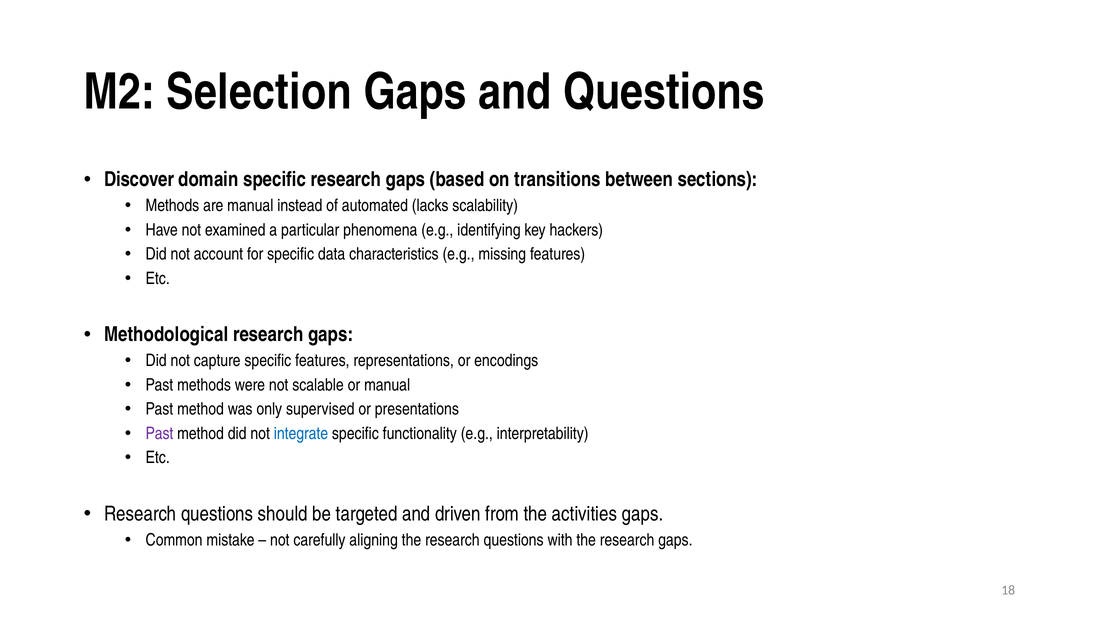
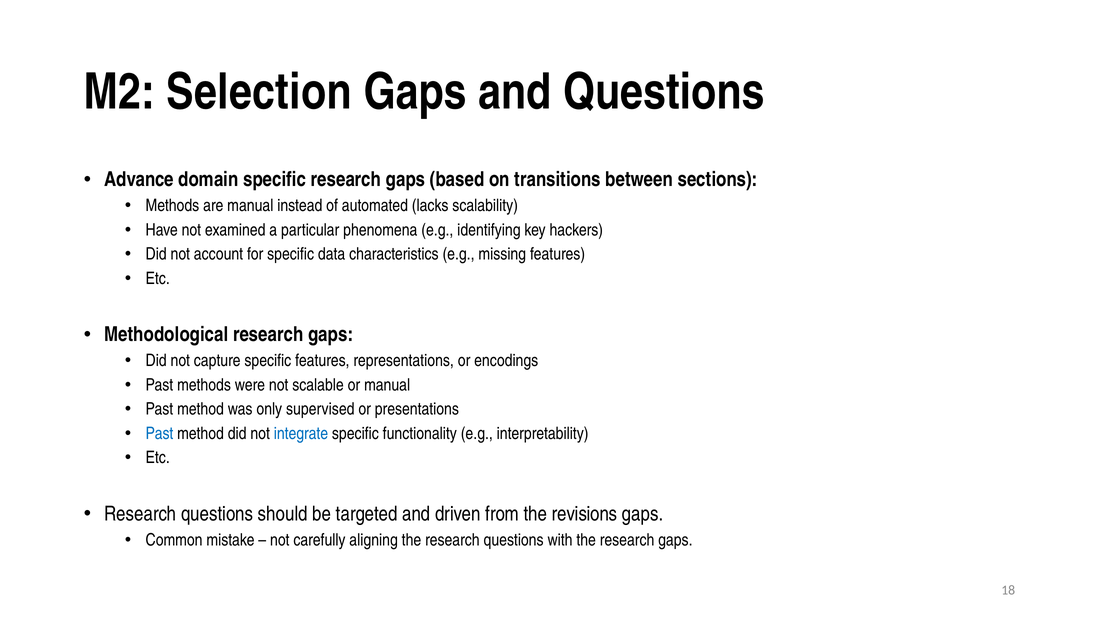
Discover: Discover -> Advance
Past at (159, 434) colour: purple -> blue
activities: activities -> revisions
